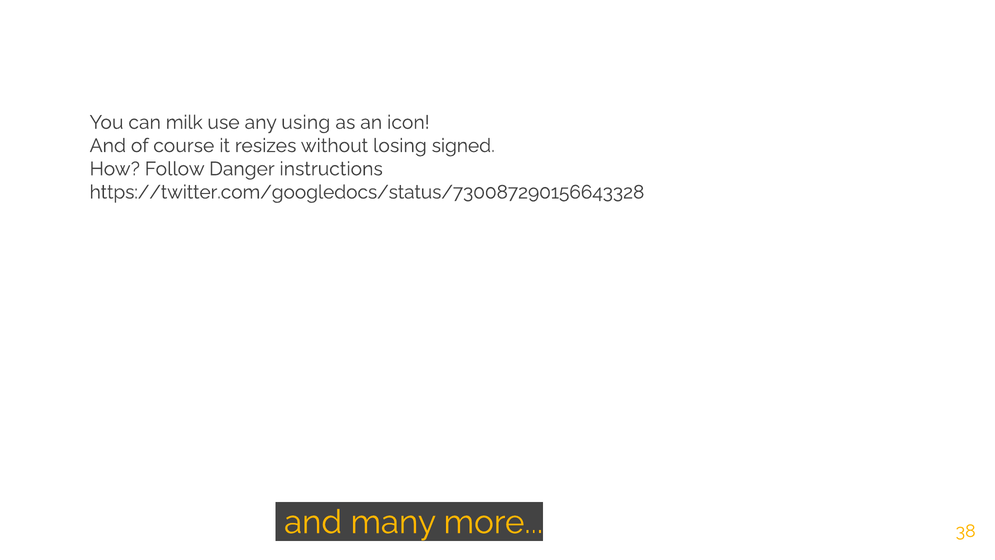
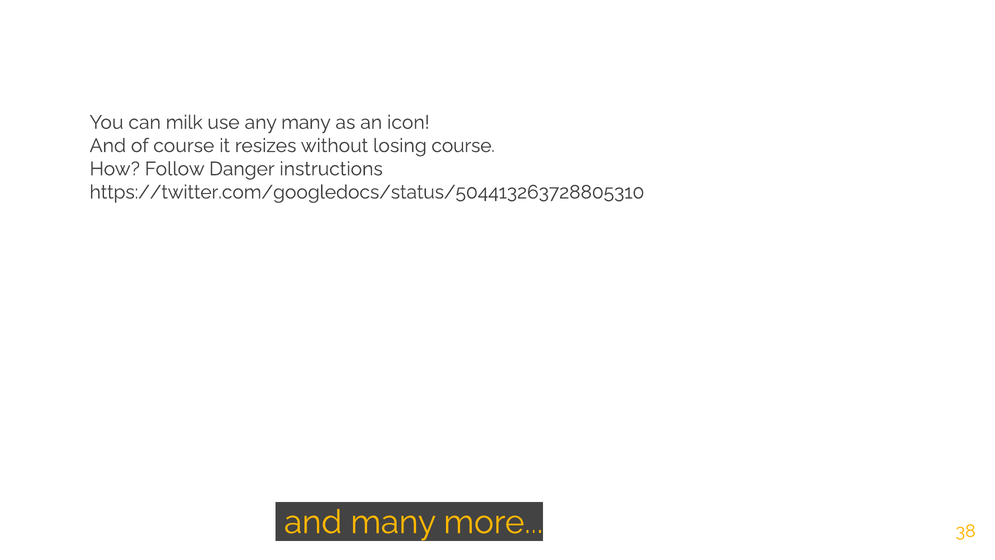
any using: using -> many
losing signed: signed -> course
https://twitter.com/googledocs/status/730087290156643328: https://twitter.com/googledocs/status/730087290156643328 -> https://twitter.com/googledocs/status/504413263728805310
